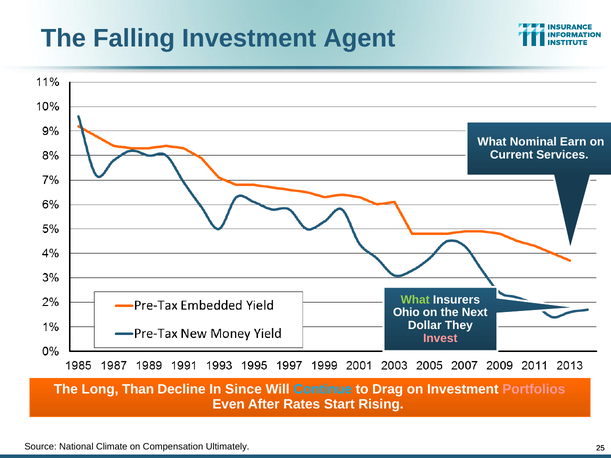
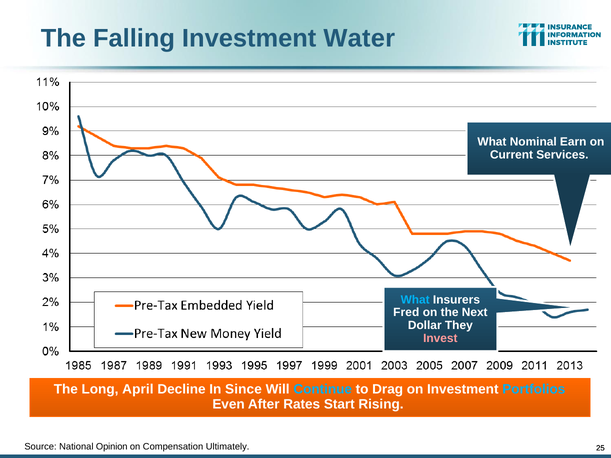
Agent: Agent -> Water
What at (415, 300) colour: light green -> light blue
Ohio: Ohio -> Fred
Than: Than -> April
Portfolios colour: pink -> light blue
Climate: Climate -> Opinion
